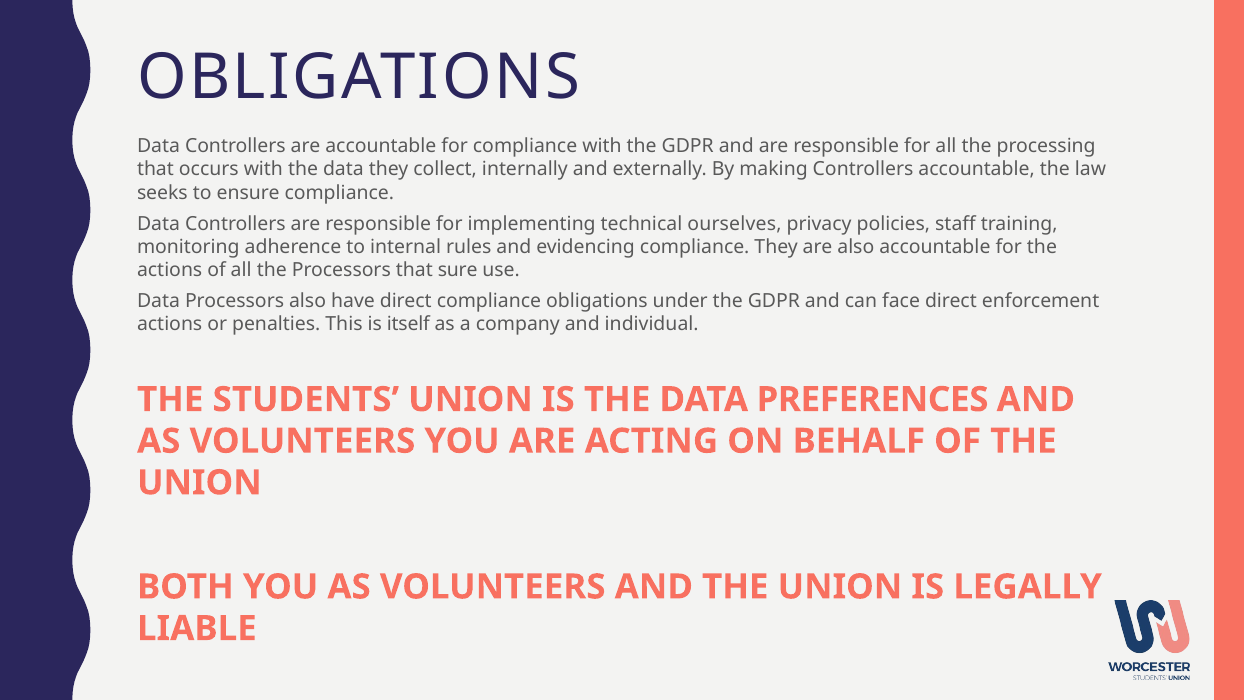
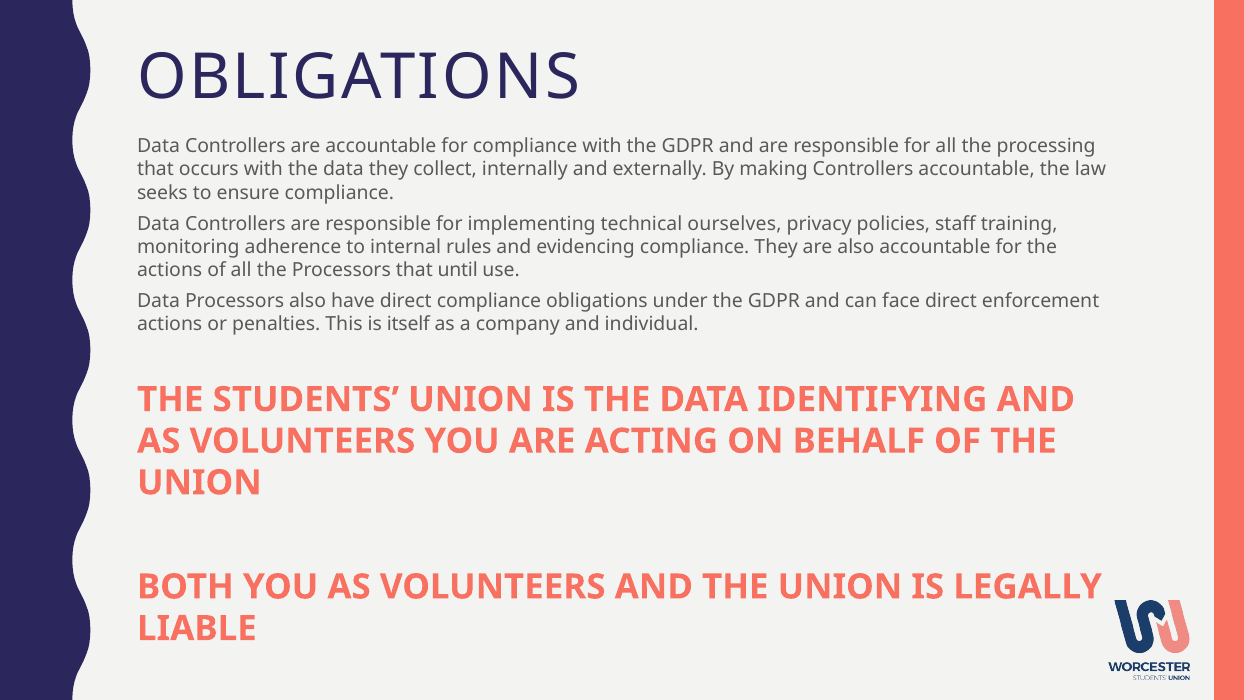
sure: sure -> until
PREFERENCES: PREFERENCES -> IDENTIFYING
